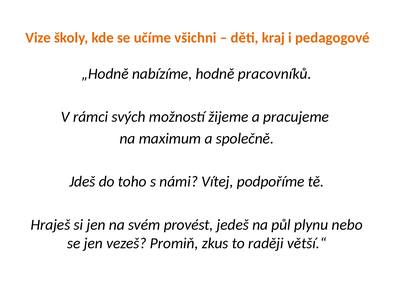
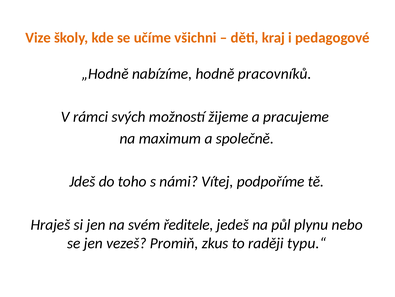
provést: provést -> ředitele
větší.“: větší.“ -> typu.“
